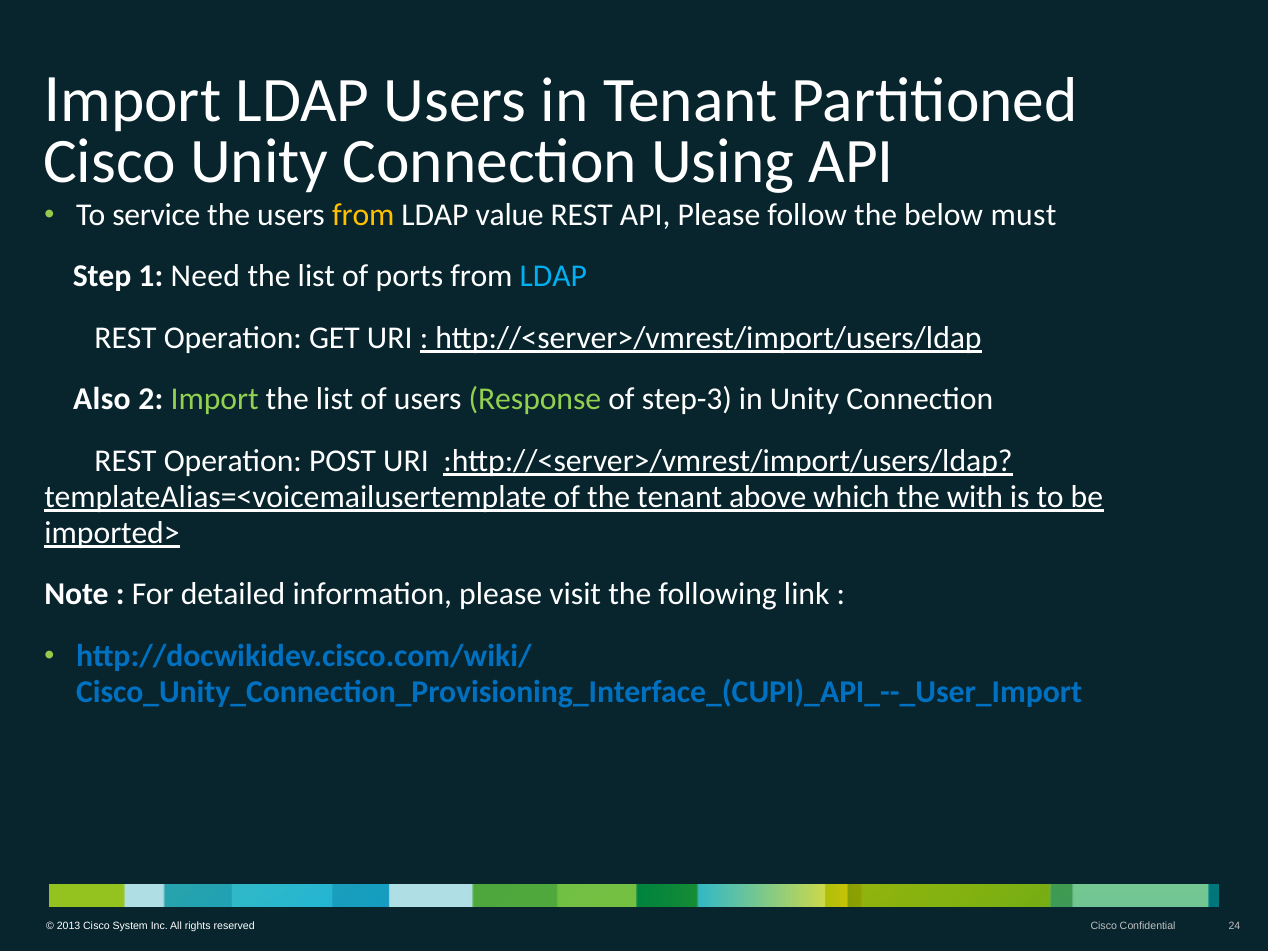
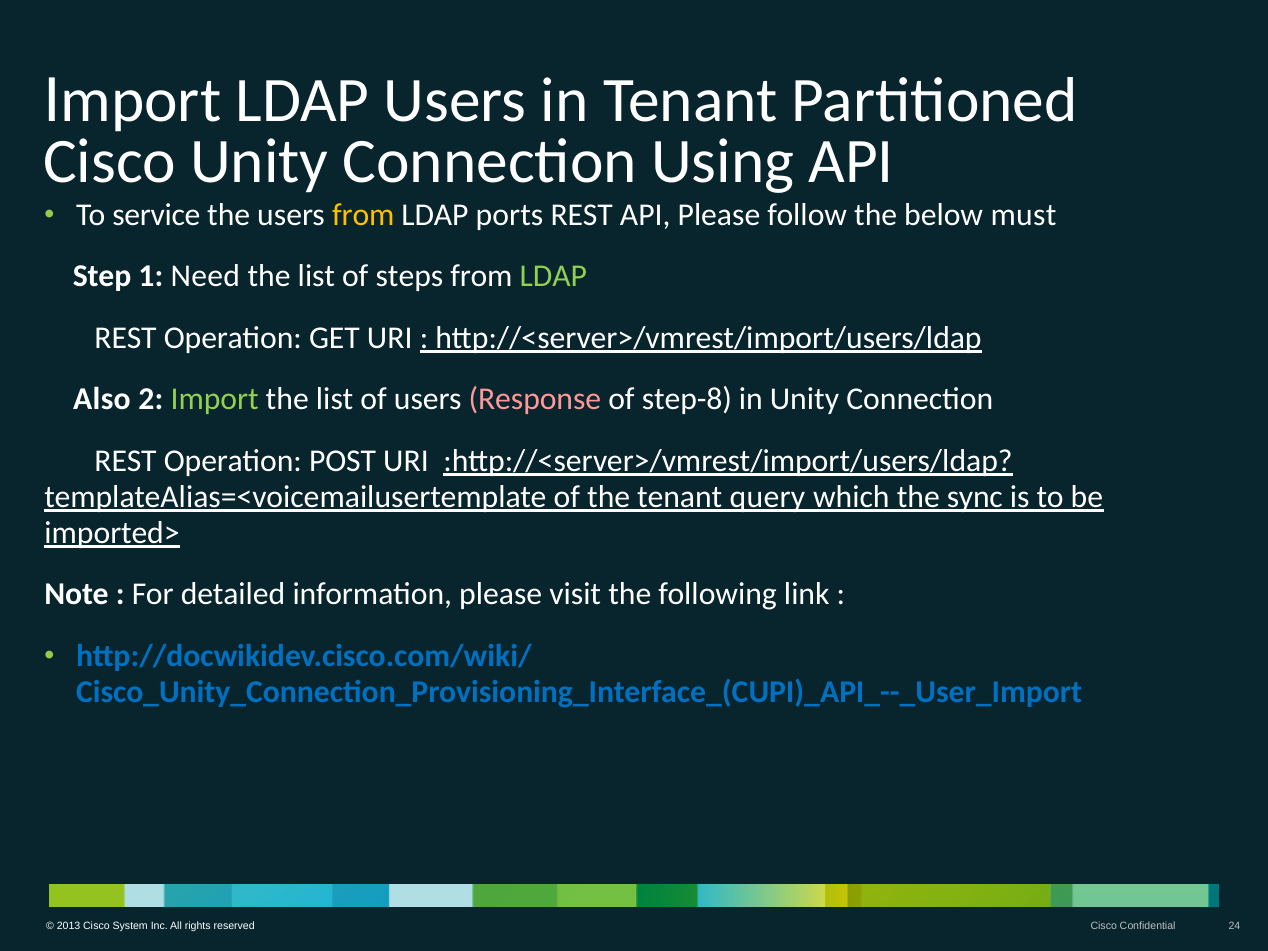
value: value -> ports
ports: ports -> steps
LDAP at (553, 276) colour: light blue -> light green
Response colour: light green -> pink
step-3: step-3 -> step-8
above: above -> query
with: with -> sync
